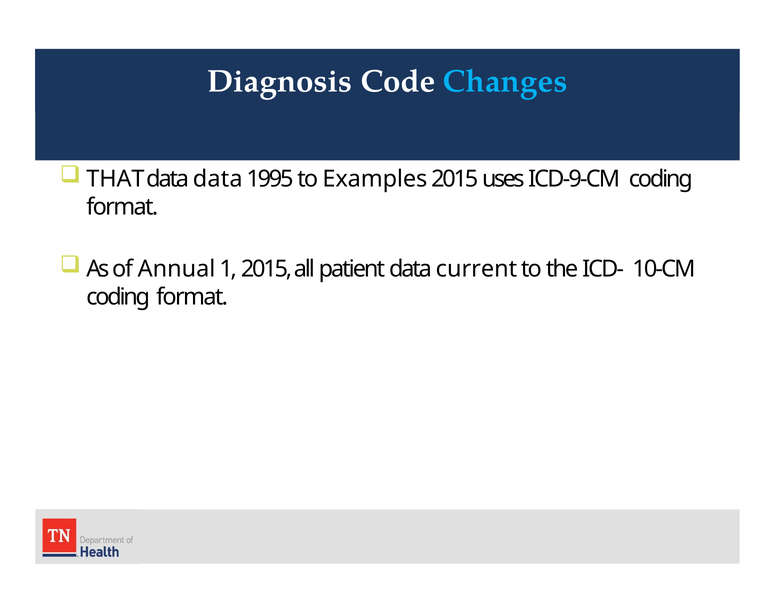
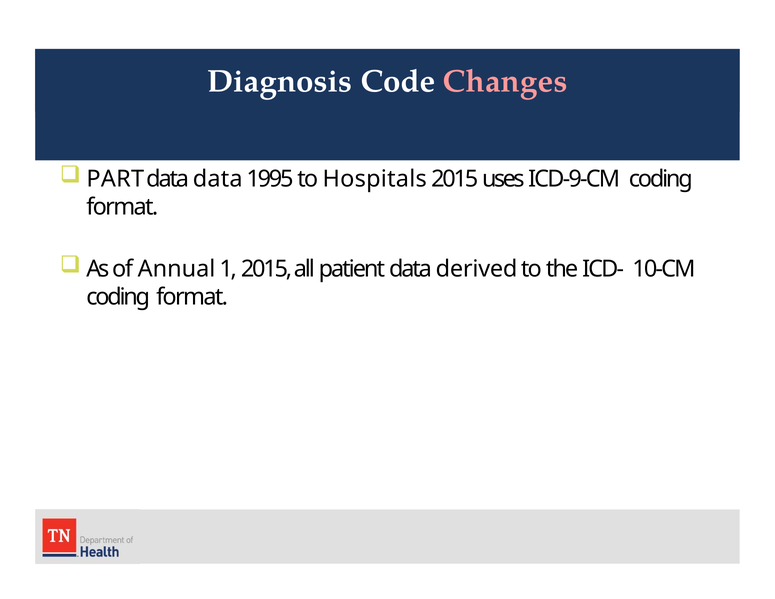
Changes colour: light blue -> pink
THAT: THAT -> PART
Examples: Examples -> Hospitals
current: current -> derived
